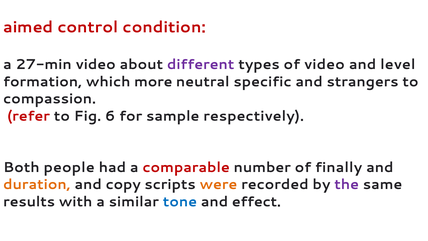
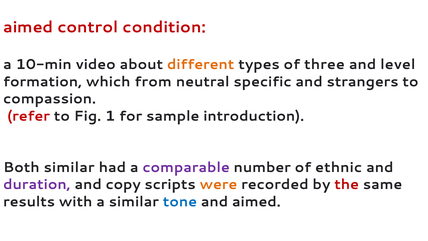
27-min: 27-min -> 10-min
different colour: purple -> orange
of video: video -> three
more: more -> from
6: 6 -> 1
respectively: respectively -> introduction
Both people: people -> similar
comparable colour: red -> purple
finally: finally -> ethnic
duration colour: orange -> purple
the colour: purple -> red
and effect: effect -> aimed
